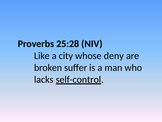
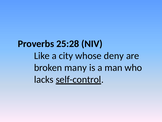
suffer: suffer -> many
